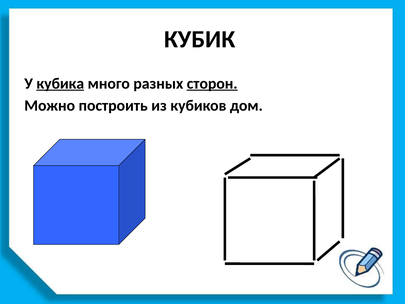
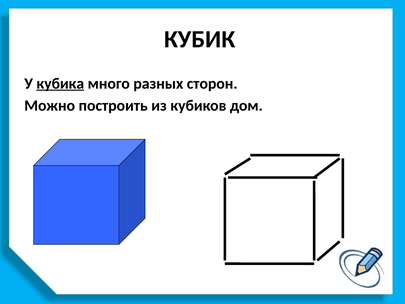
сторон underline: present -> none
